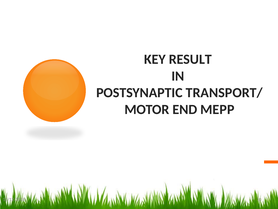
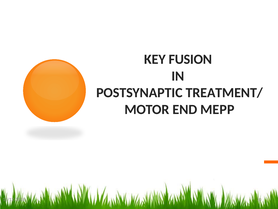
RESULT: RESULT -> FUSION
TRANSPORT/: TRANSPORT/ -> TREATMENT/
